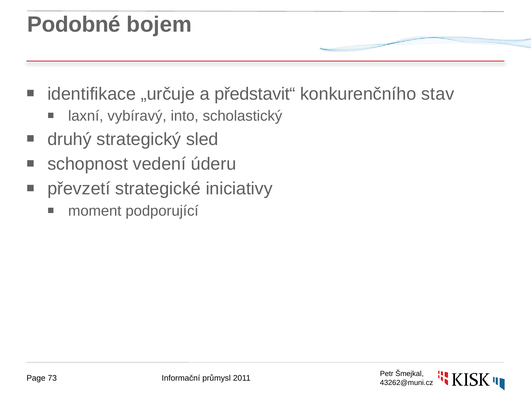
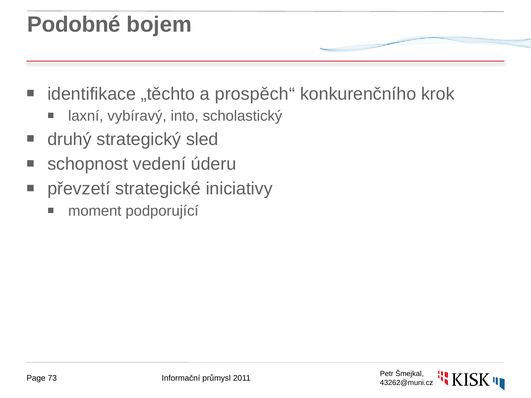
„určuje: „určuje -> „těchto
představit“: představit“ -> prospěch“
stav: stav -> krok
